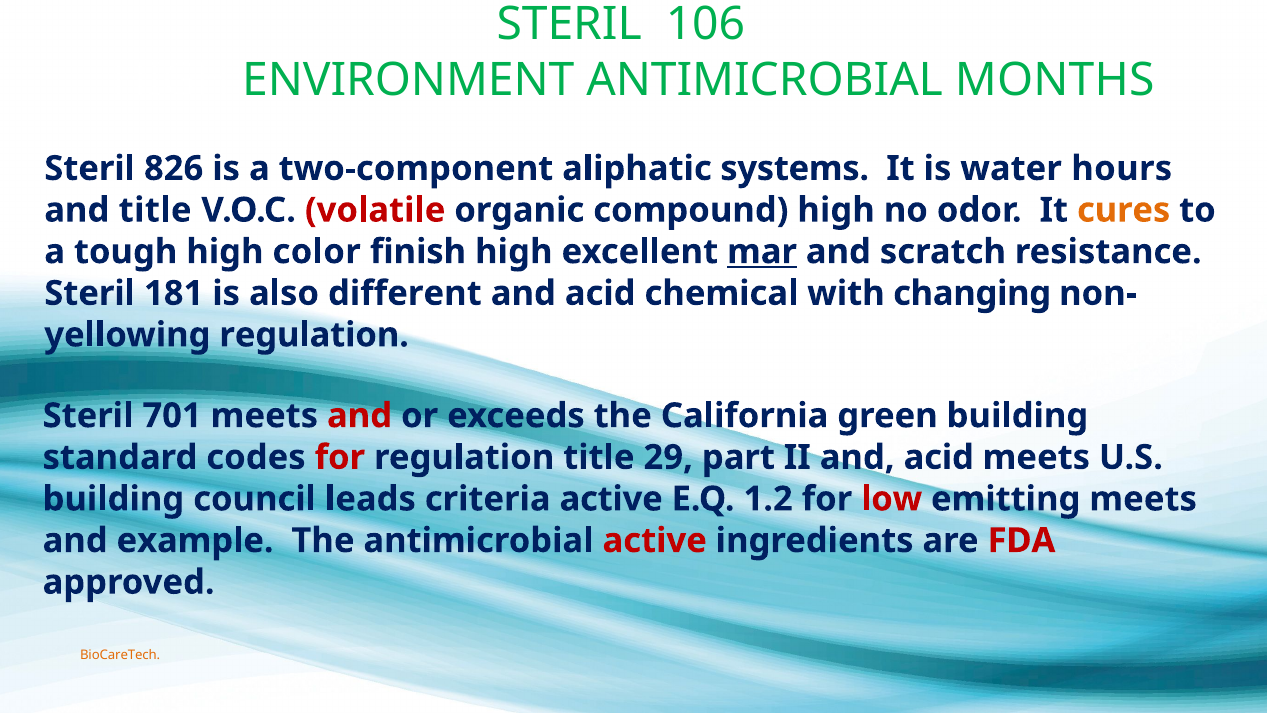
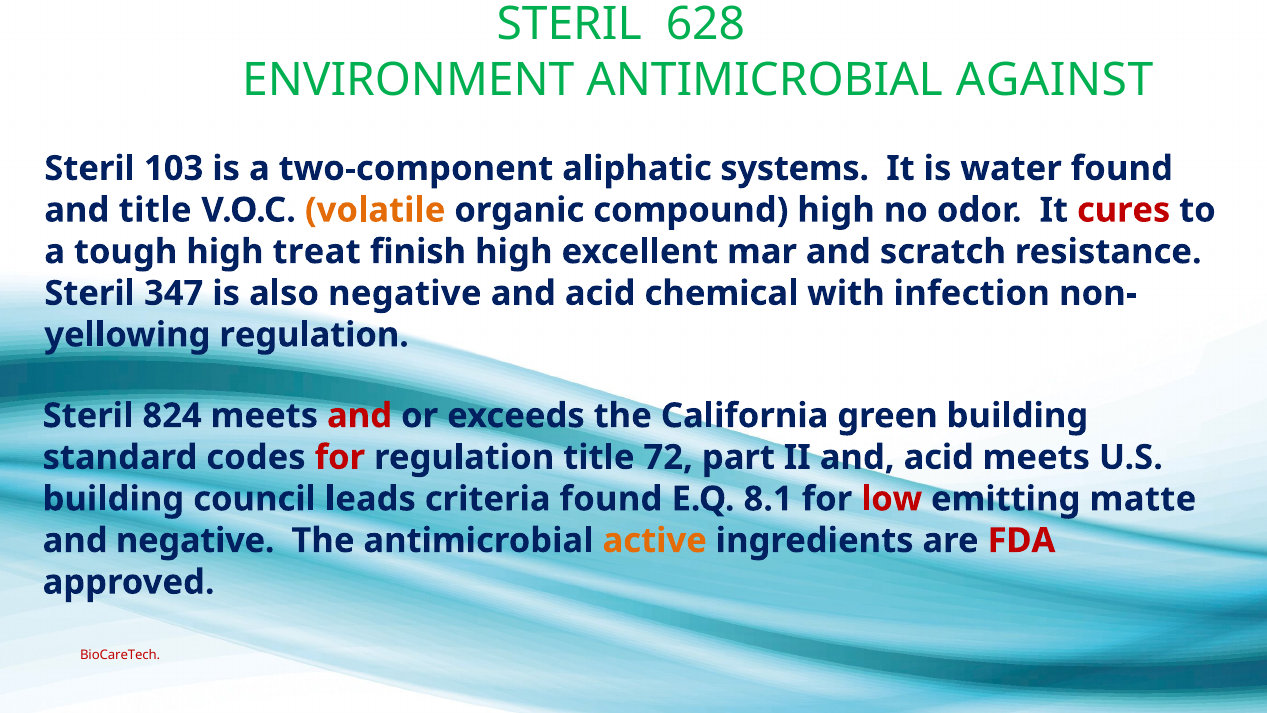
106: 106 -> 628
MONTHS: MONTHS -> AGAINST
826: 826 -> 103
water hours: hours -> found
volatile colour: red -> orange
cures colour: orange -> red
color: color -> treat
mar underline: present -> none
181: 181 -> 347
also different: different -> negative
changing: changing -> infection
701: 701 -> 824
29: 29 -> 72
criteria active: active -> found
1.2: 1.2 -> 8.1
emitting meets: meets -> matte
and example: example -> negative
active at (655, 540) colour: red -> orange
BioCareTech colour: orange -> red
